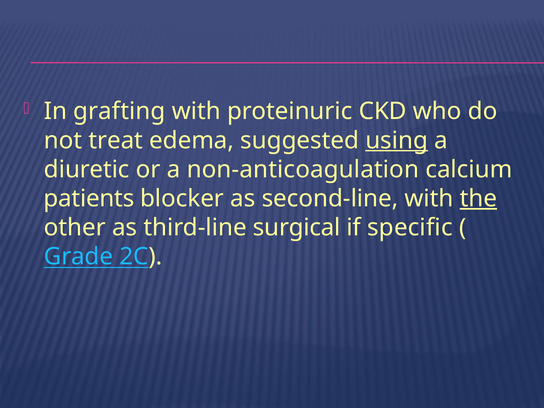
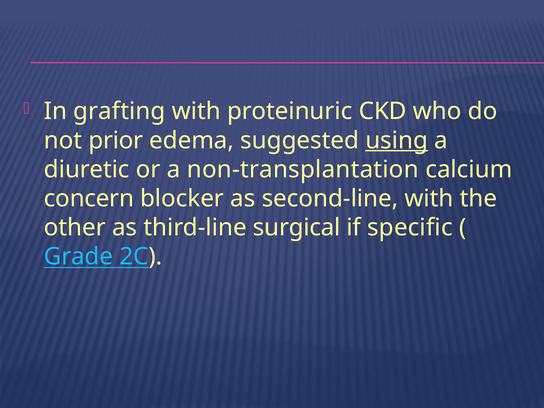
treat: treat -> prior
non-anticoagulation: non-anticoagulation -> non-transplantation
patients: patients -> concern
the underline: present -> none
